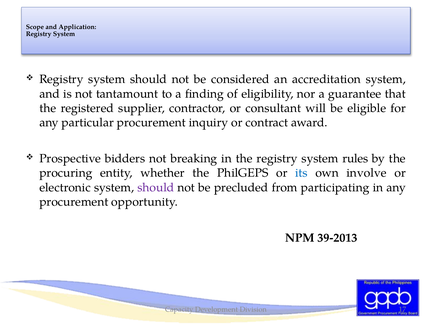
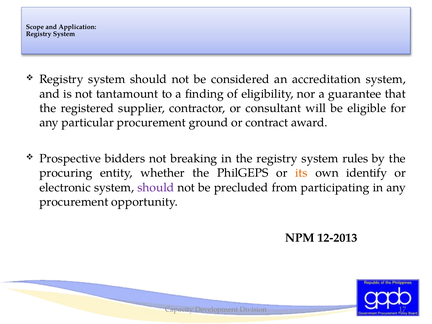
inquiry: inquiry -> ground
its colour: blue -> orange
involve: involve -> identify
39-2013: 39-2013 -> 12-2013
